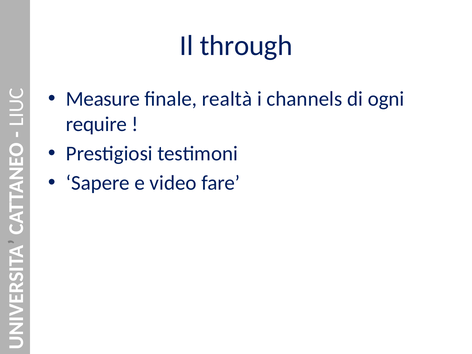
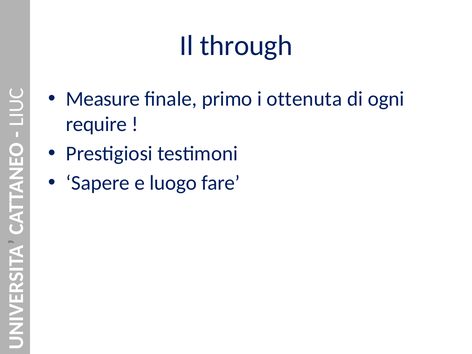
realtà: realtà -> primo
channels: channels -> ottenuta
video: video -> luogo
